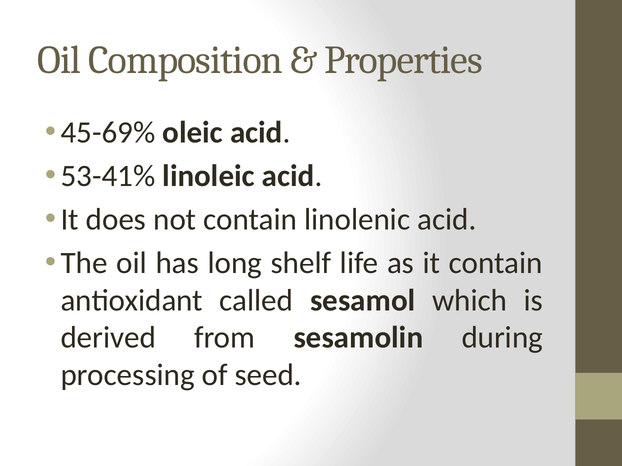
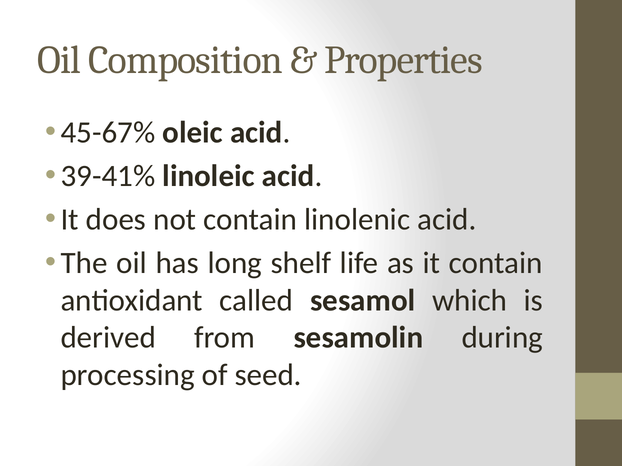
45-69%: 45-69% -> 45-67%
53-41%: 53-41% -> 39-41%
